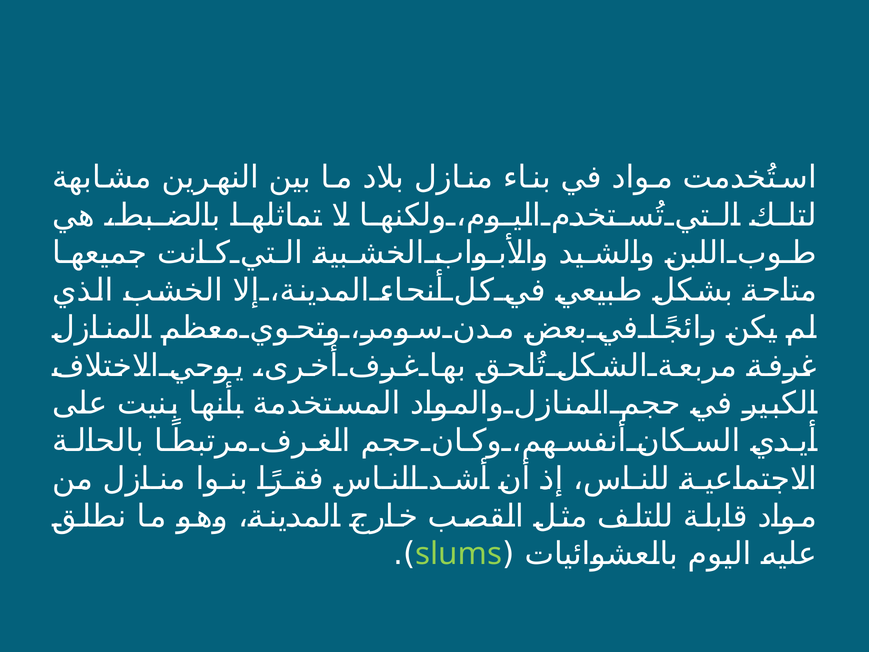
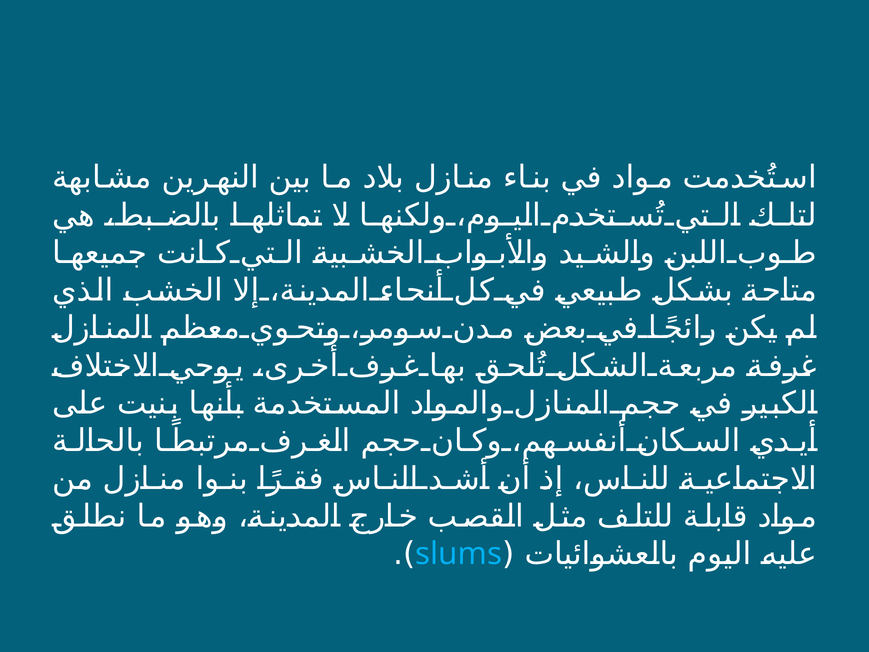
slums colour: light green -> light blue
